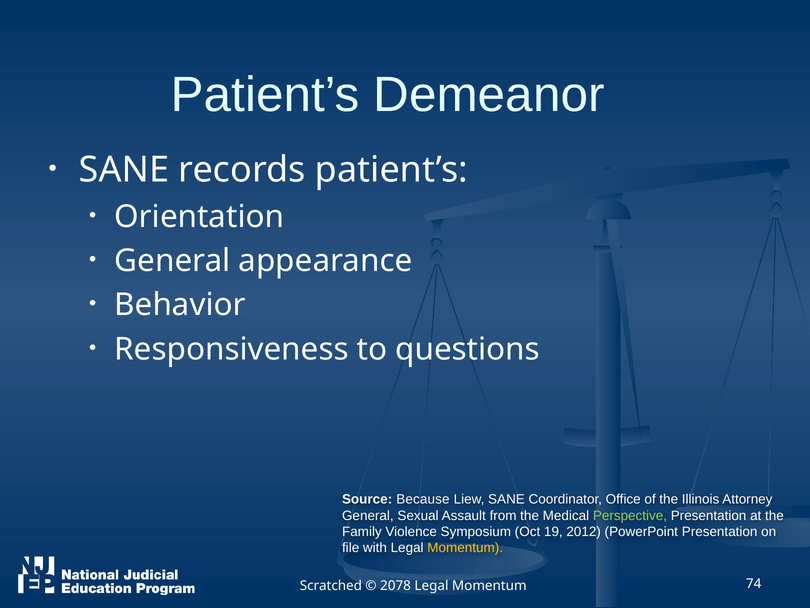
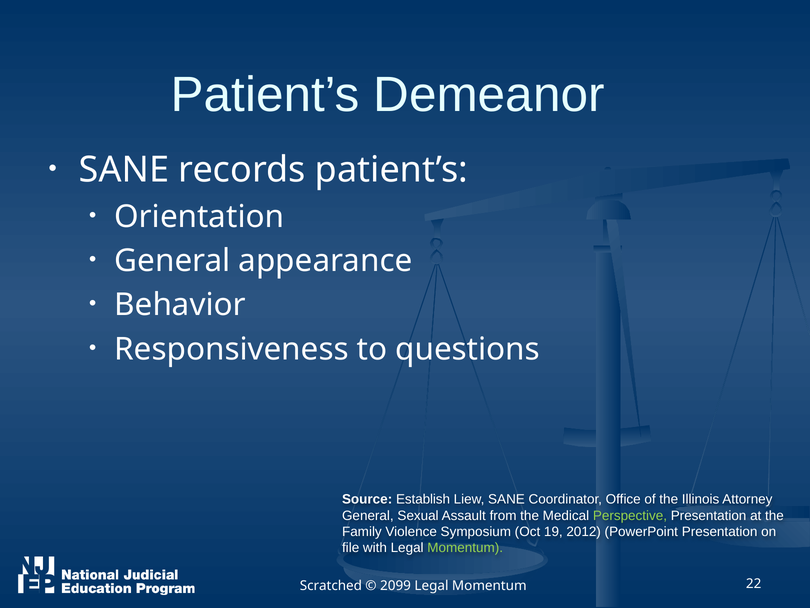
Because: Because -> Establish
Momentum at (465, 548) colour: yellow -> light green
2078: 2078 -> 2099
74: 74 -> 22
